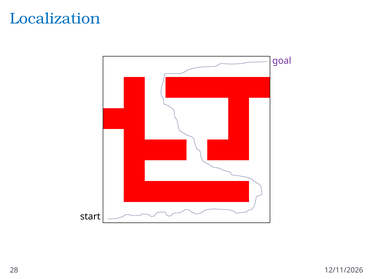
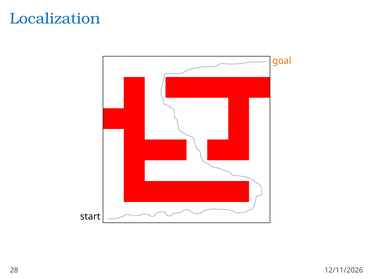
goal colour: purple -> orange
